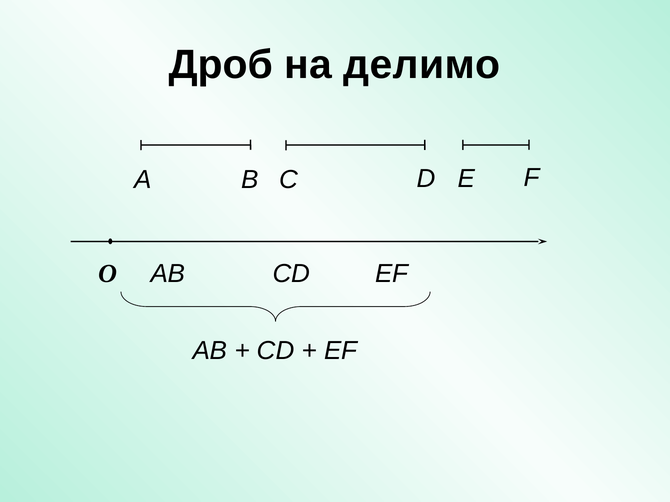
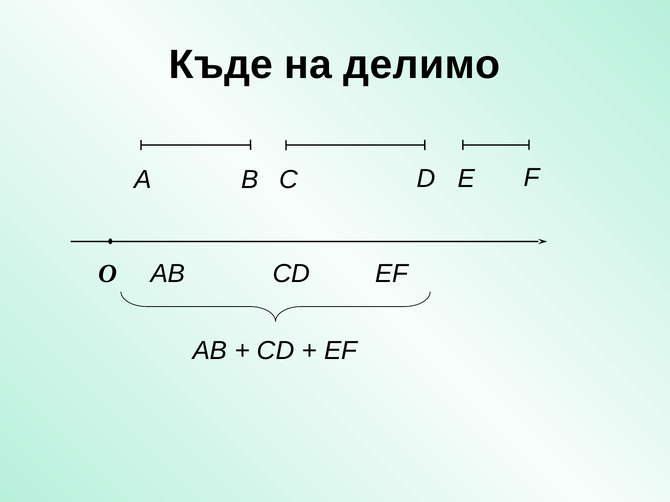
Дроб: Дроб -> Къде
